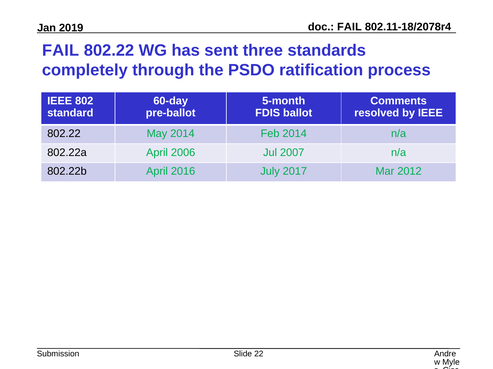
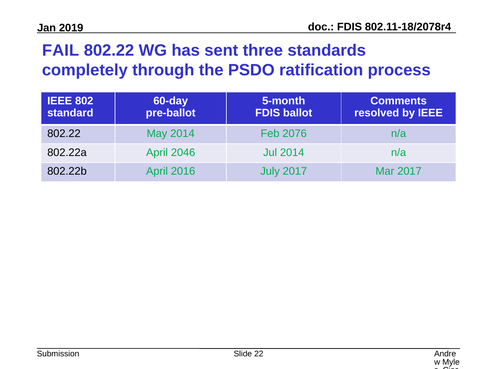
FAIL at (349, 27): FAIL -> FDIS
Feb 2014: 2014 -> 2076
2006: 2006 -> 2046
Jul 2007: 2007 -> 2014
Mar 2012: 2012 -> 2017
